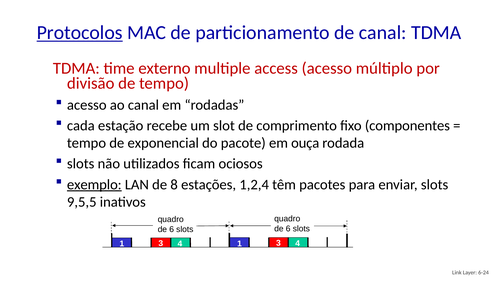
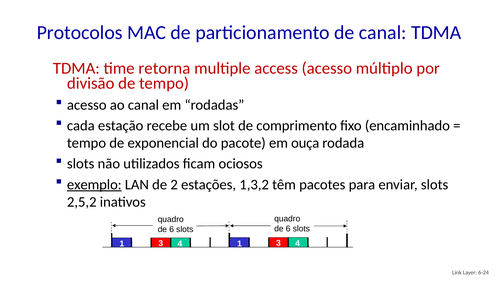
Protocolos underline: present -> none
externo: externo -> retorna
componentes: componentes -> encaminhado
8: 8 -> 2
1,2,4: 1,2,4 -> 1,3,2
9,5,5: 9,5,5 -> 2,5,2
